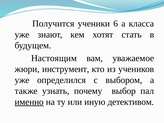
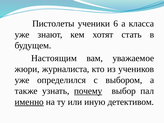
Получится: Получится -> Пистолеты
инструмент: инструмент -> журналиста
почему underline: none -> present
